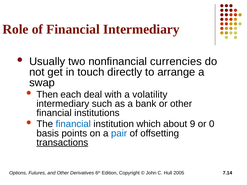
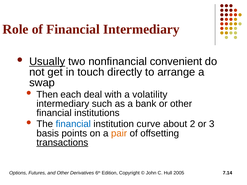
Usually underline: none -> present
currencies: currencies -> convenient
which: which -> curve
9: 9 -> 2
0: 0 -> 3
pair colour: blue -> orange
